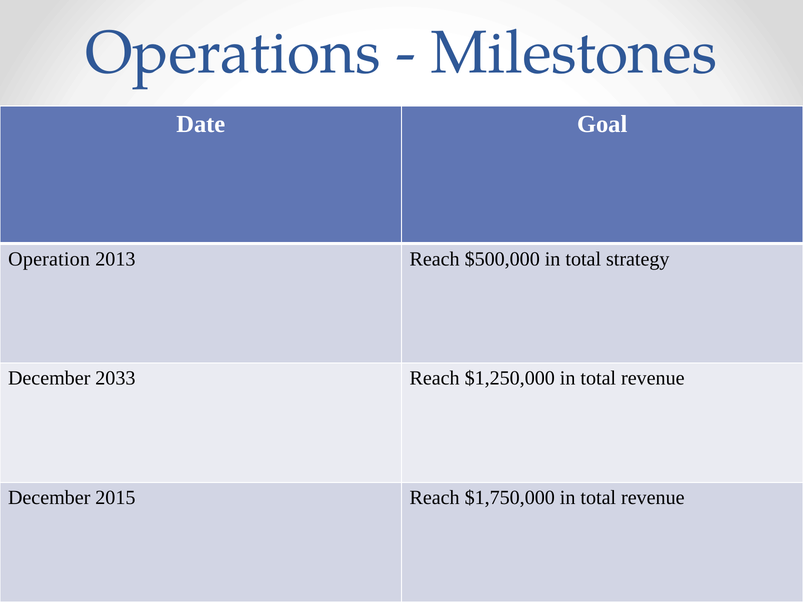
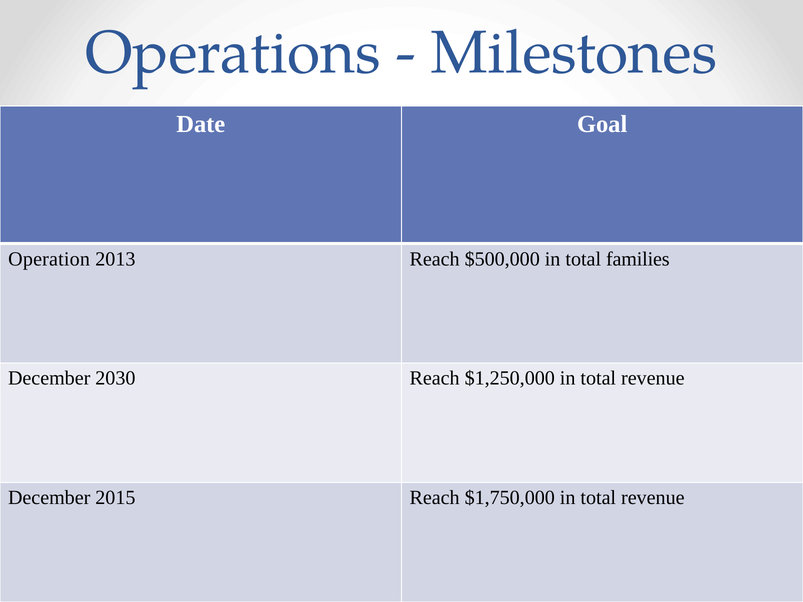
strategy: strategy -> families
2033: 2033 -> 2030
